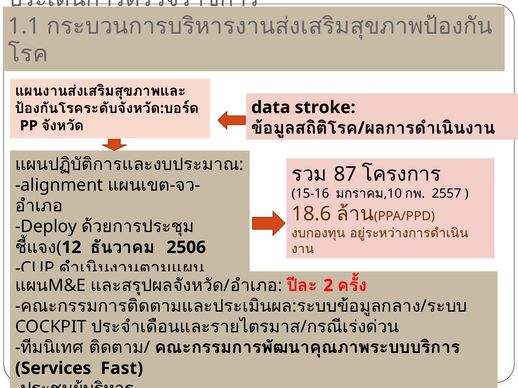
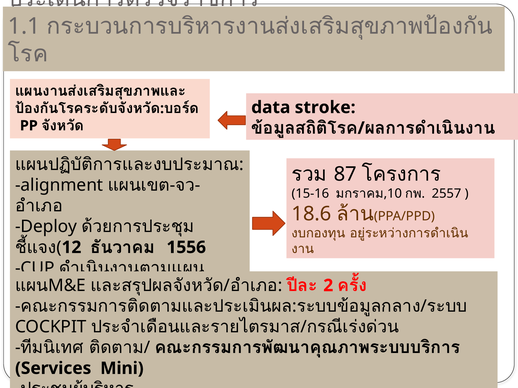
2506: 2506 -> 1556
Fast: Fast -> Mini
